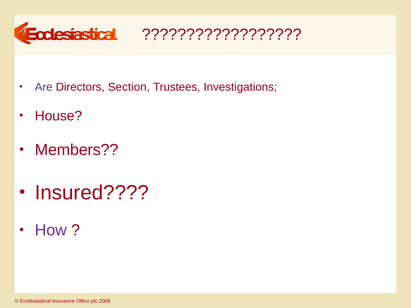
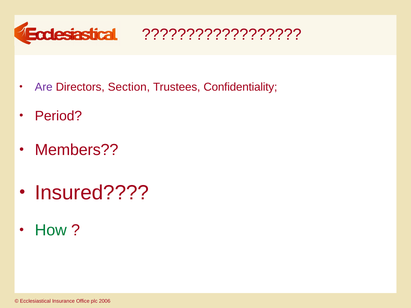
Investigations: Investigations -> Confidentiality
House: House -> Period
How colour: purple -> green
